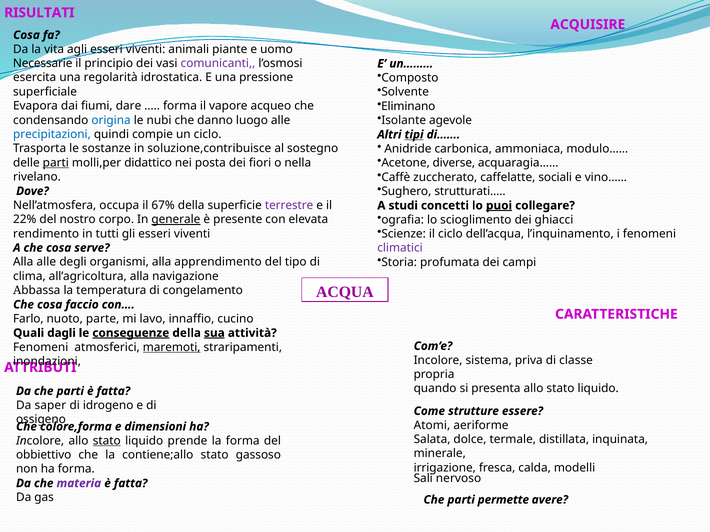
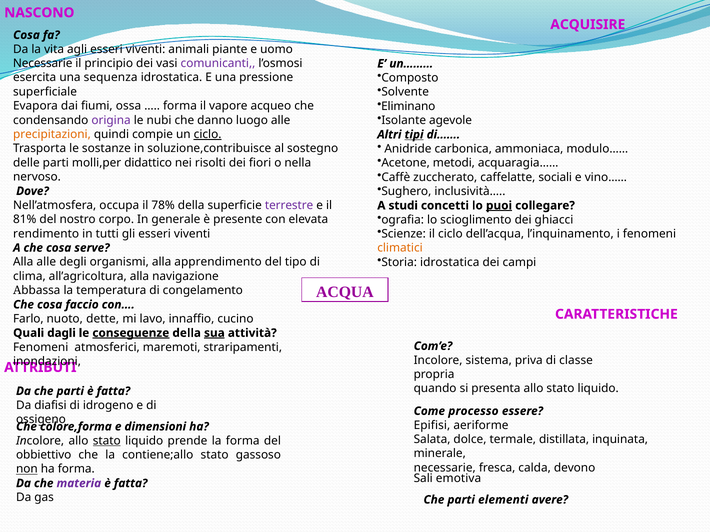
RISULTATI: RISULTATI -> NASCONO
regolarità: regolarità -> sequenza
dare: dare -> ossa
origina colour: blue -> purple
precipitazioni colour: blue -> orange
ciclo at (208, 134) underline: none -> present
diverse: diverse -> metodi
parti at (56, 163) underline: present -> none
posta: posta -> risolti
rivelano: rivelano -> nervoso
strutturati…: strutturati… -> inclusività…
67%: 67% -> 78%
22%: 22% -> 81%
generale underline: present -> none
climatici colour: purple -> orange
Storia profumata: profumata -> idrostatica
parte: parte -> dette
maremoti underline: present -> none
saper: saper -> diafisi
strutture: strutture -> processo
Atomi: Atomi -> Epifisi
irrigazione at (445, 468): irrigazione -> necessarie
modelli: modelli -> devono
non underline: none -> present
nervoso: nervoso -> emotiva
permette: permette -> elementi
